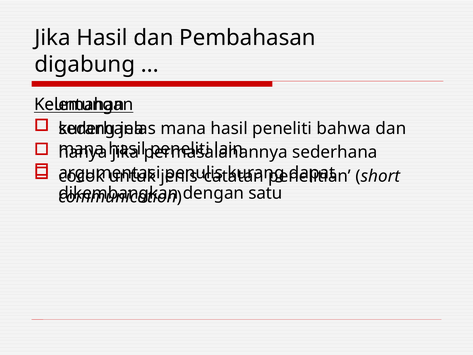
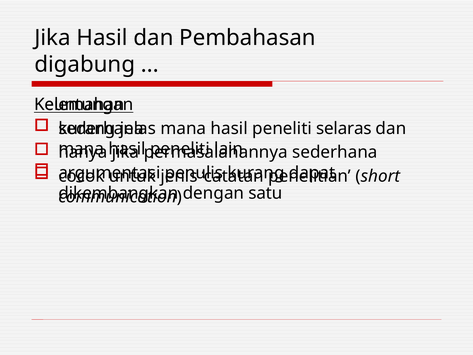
bahwa: bahwa -> selaras
